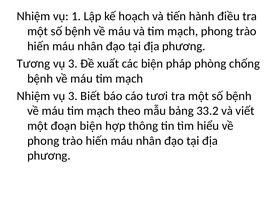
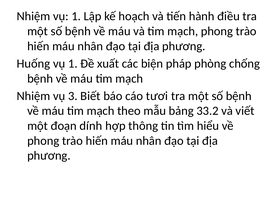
Tương: Tương -> Huống
3 at (73, 64): 3 -> 1
đoạn biện: biện -> dính
